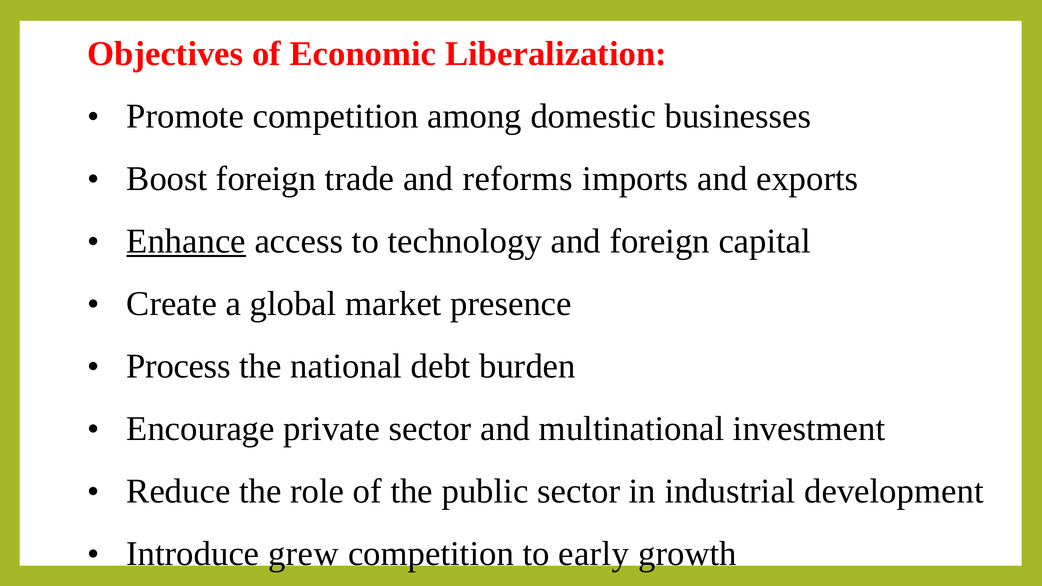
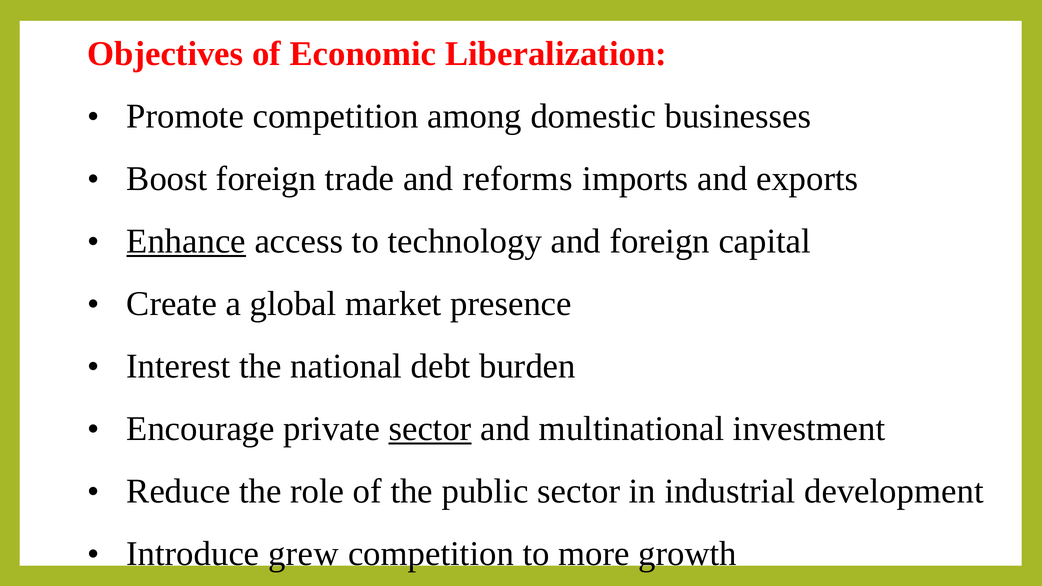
Process: Process -> Interest
sector at (430, 429) underline: none -> present
early: early -> more
